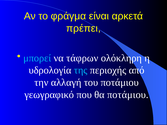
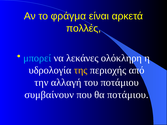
πρέπει: πρέπει -> πολλές
τάφρων: τάφρων -> λεκάνες
της colour: light blue -> yellow
γεωγραφικό: γεωγραφικό -> συμβαίνουν
